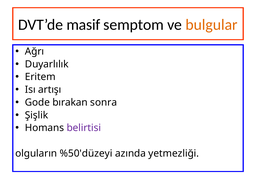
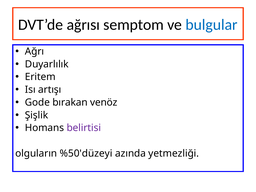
masif: masif -> ağrısı
bulgular colour: orange -> blue
sonra: sonra -> venöz
